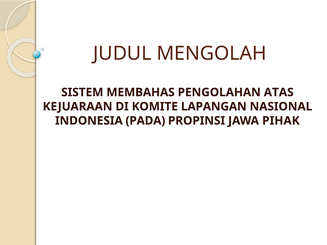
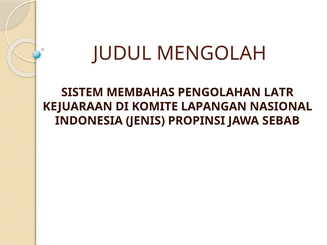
ATAS: ATAS -> LATR
PADA: PADA -> JENIS
PIHAK: PIHAK -> SEBAB
